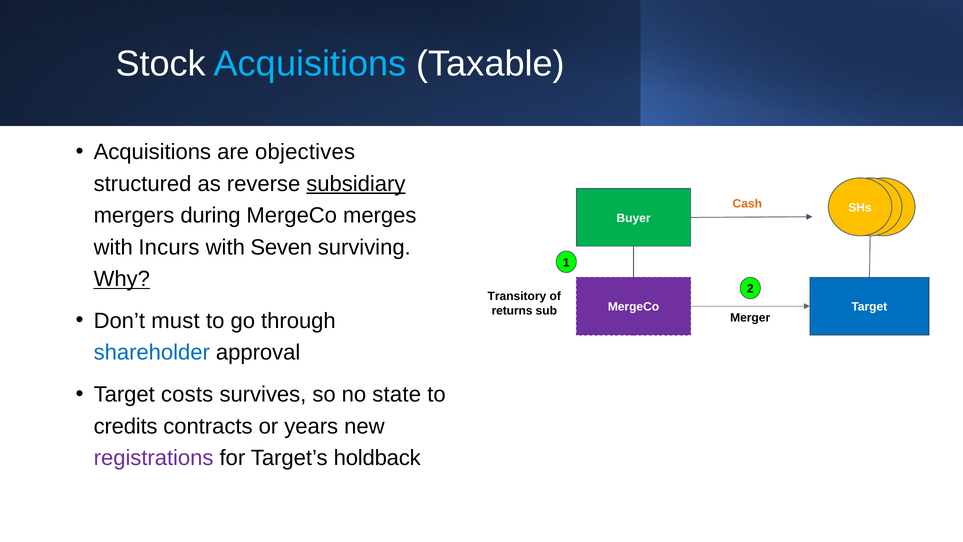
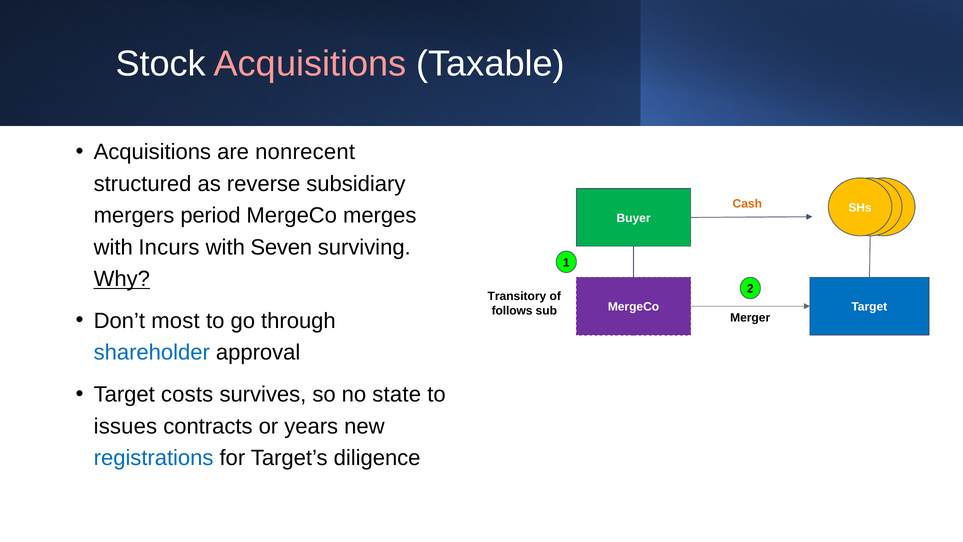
Acquisitions at (310, 64) colour: light blue -> pink
objectives: objectives -> nonrecent
subsidiary underline: present -> none
during: during -> period
returns: returns -> follows
must: must -> most
credits: credits -> issues
registrations colour: purple -> blue
holdback: holdback -> diligence
